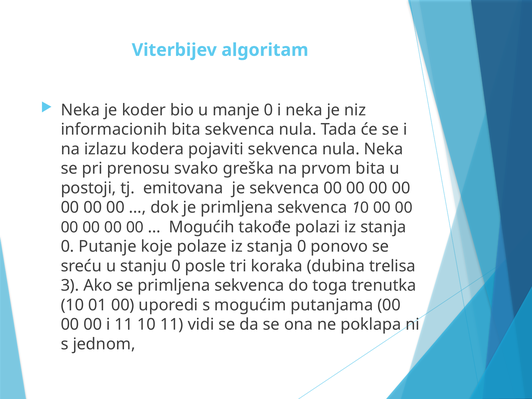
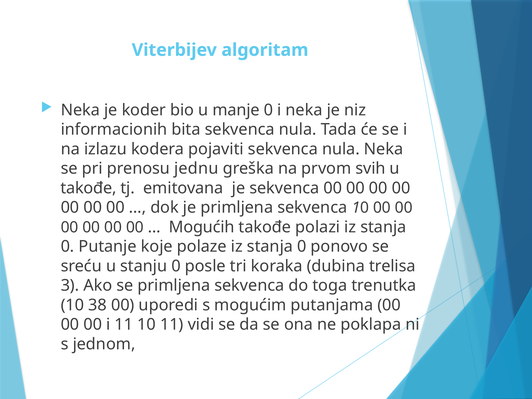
svako: svako -> jednu
prvom bita: bita -> svih
postoji at (88, 188): postoji -> takođe
01: 01 -> 38
